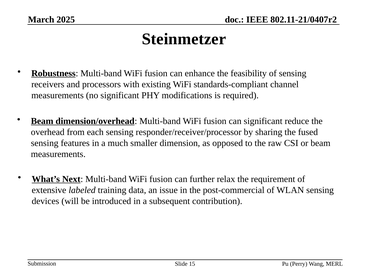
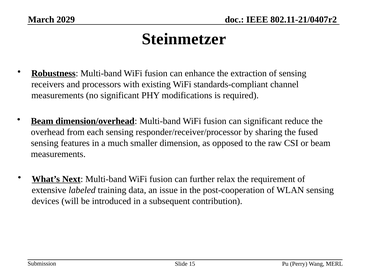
2025: 2025 -> 2029
feasibility: feasibility -> extraction
post-commercial: post-commercial -> post-cooperation
